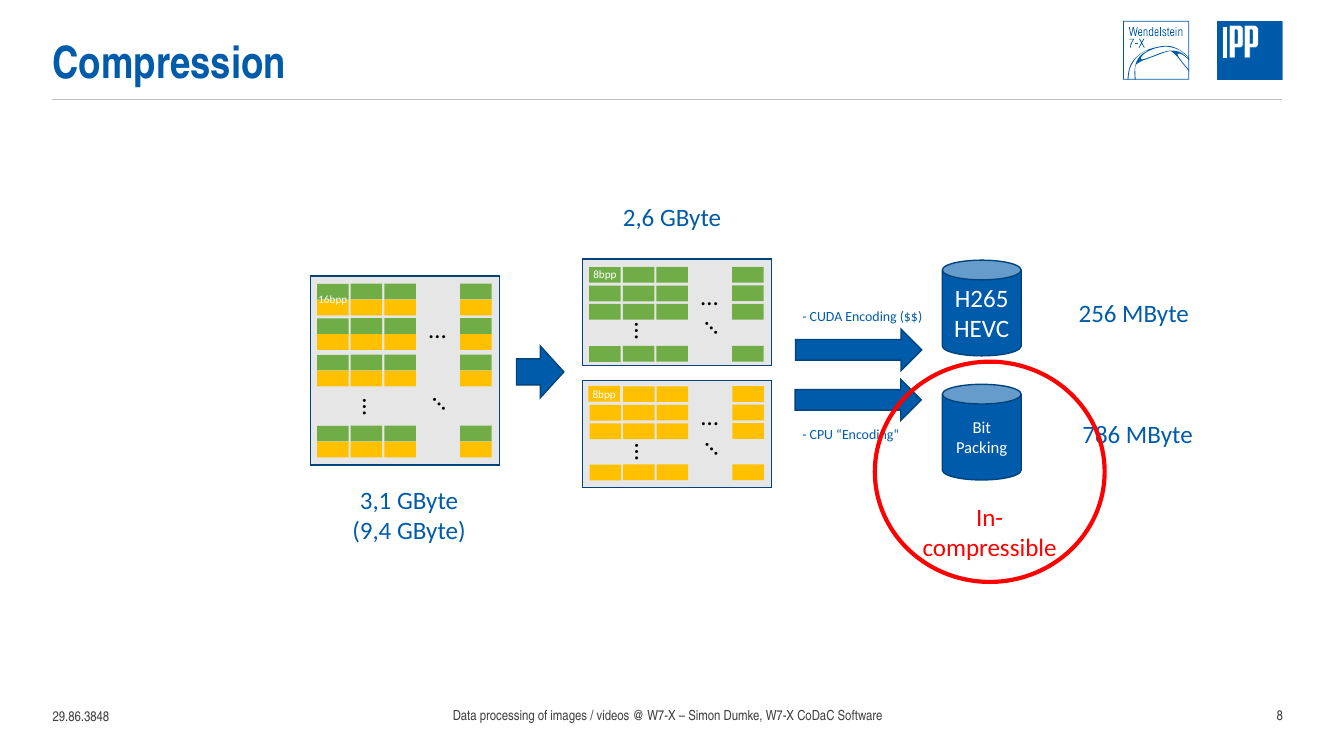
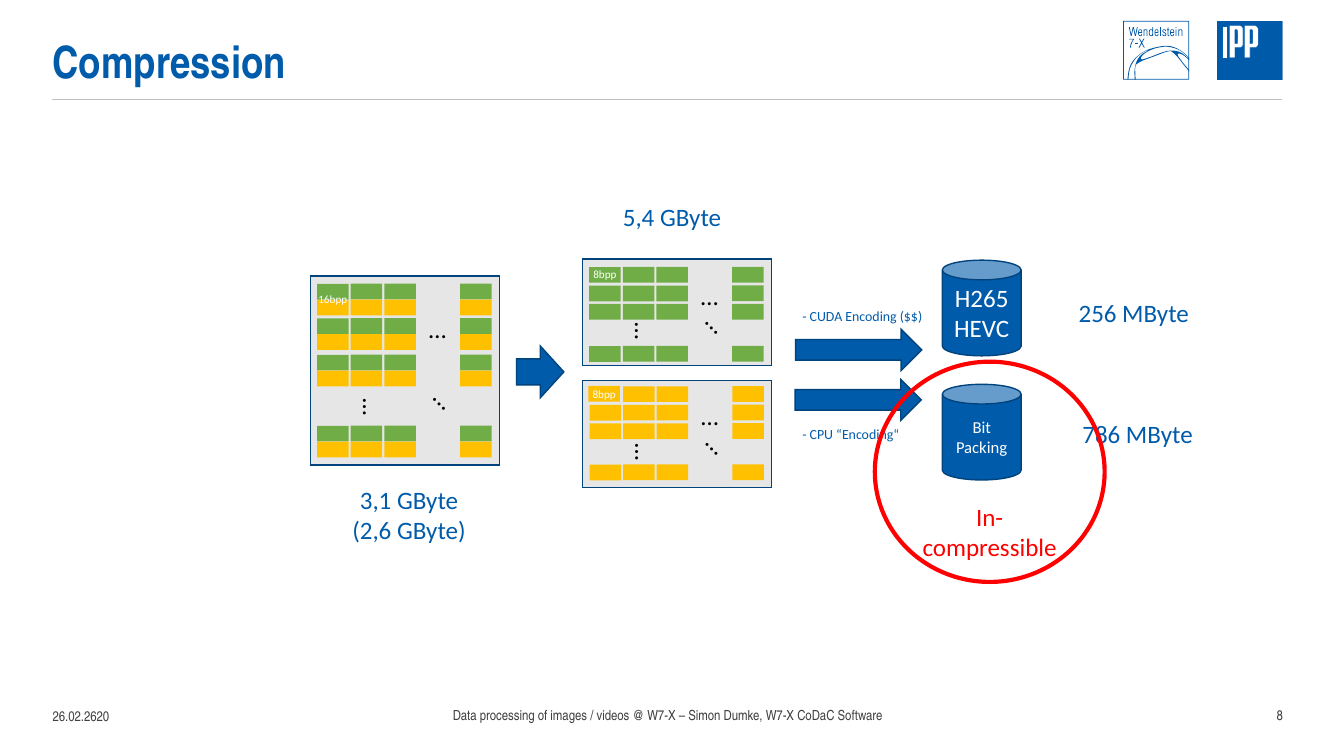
2,6: 2,6 -> 5,4
9,4: 9,4 -> 2,6
29.86.3848: 29.86.3848 -> 26.02.2620
